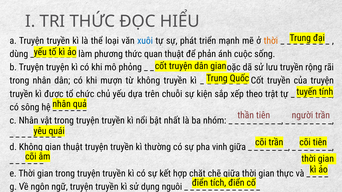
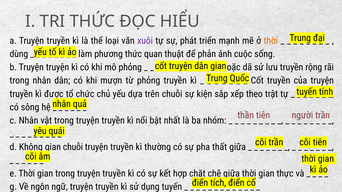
xuôi colour: blue -> purple
từ không: không -> phỏng
gian thuật: thuật -> chuỗi
vinh: vinh -> thất
dụng nguôi: nguôi -> tuyến
